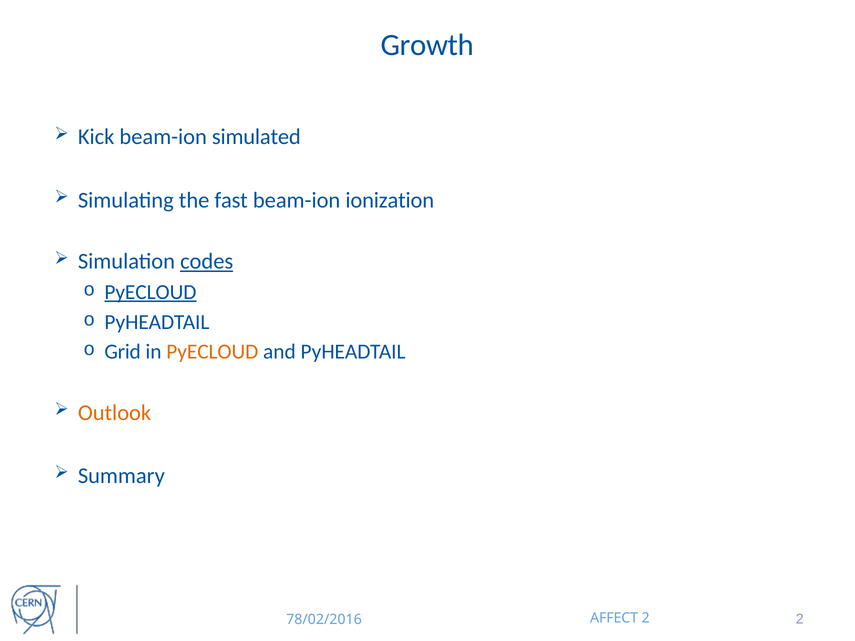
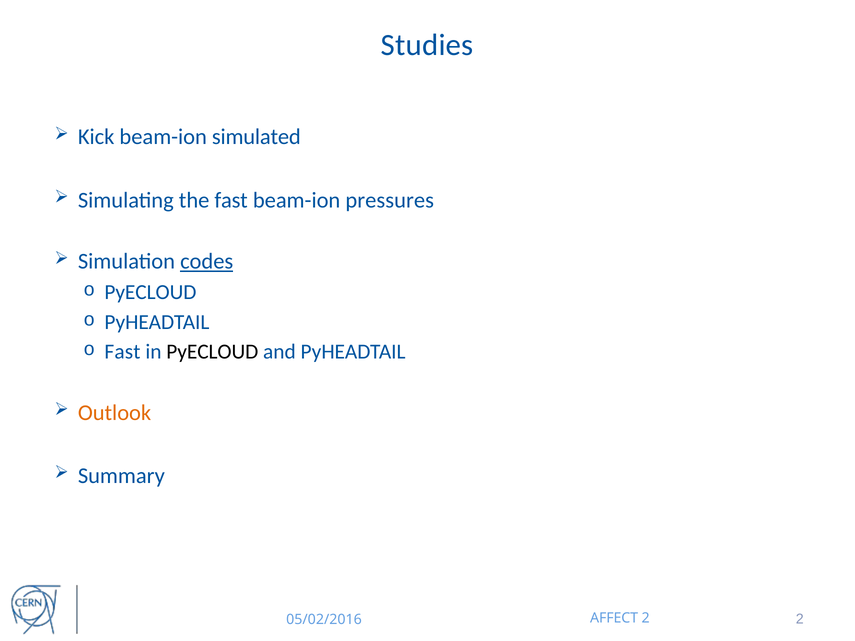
Growth: Growth -> Studies
ionization: ionization -> pressures
PyECLOUD at (150, 292) underline: present -> none
Grid at (123, 352): Grid -> Fast
PyECLOUD at (212, 352) colour: orange -> black
78/02/2016: 78/02/2016 -> 05/02/2016
